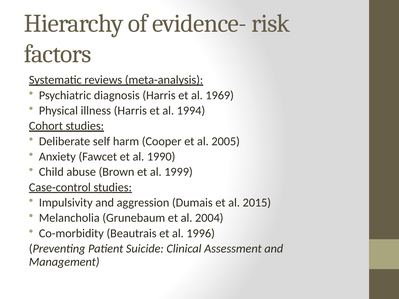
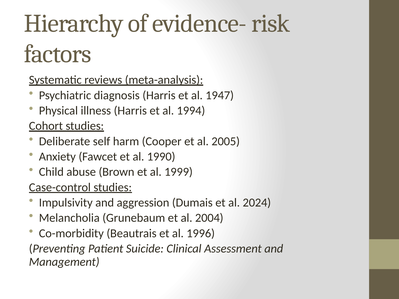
1969: 1969 -> 1947
2015: 2015 -> 2024
